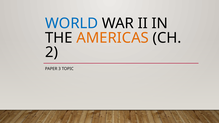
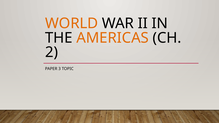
WORLD colour: blue -> orange
